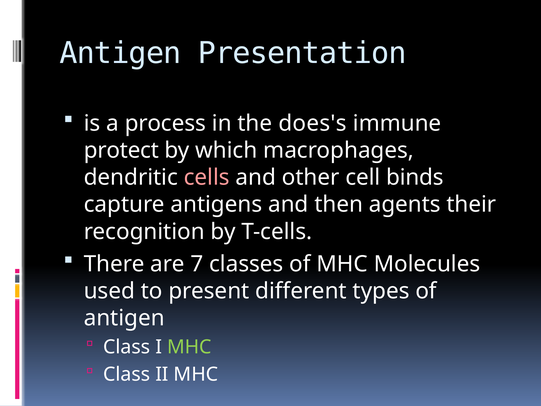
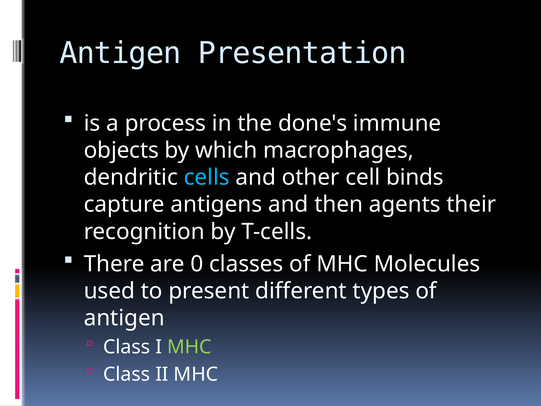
does's: does's -> done's
protect: protect -> objects
cells colour: pink -> light blue
7: 7 -> 0
